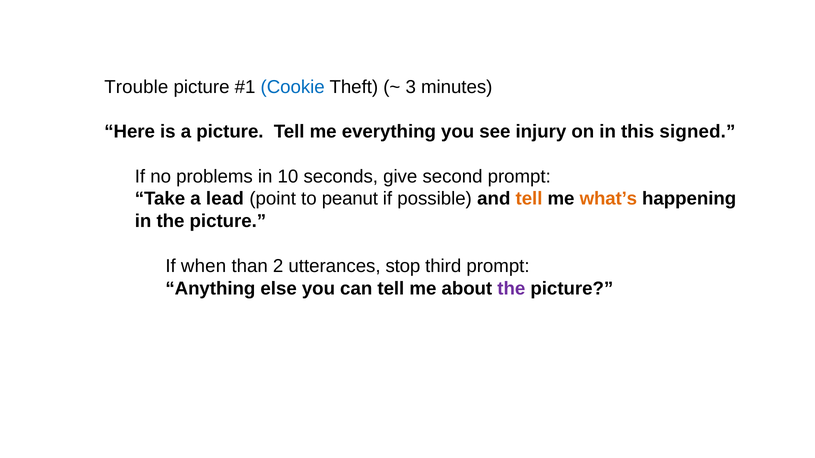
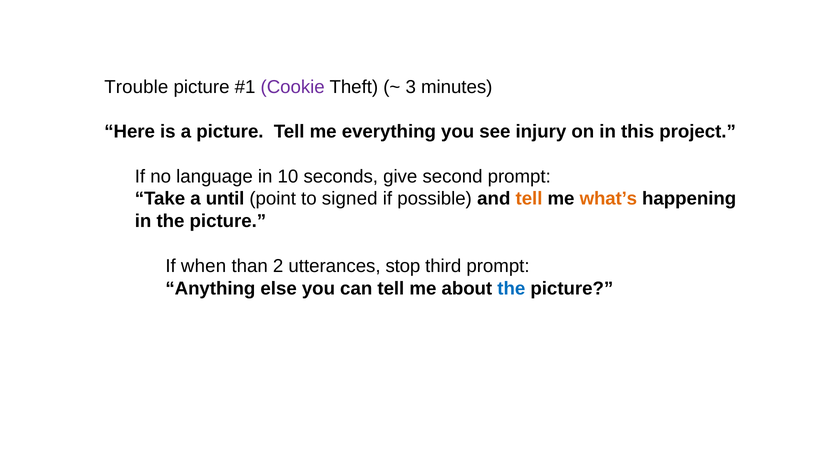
Cookie colour: blue -> purple
signed: signed -> project
problems: problems -> language
lead: lead -> until
peanut: peanut -> signed
the at (511, 289) colour: purple -> blue
